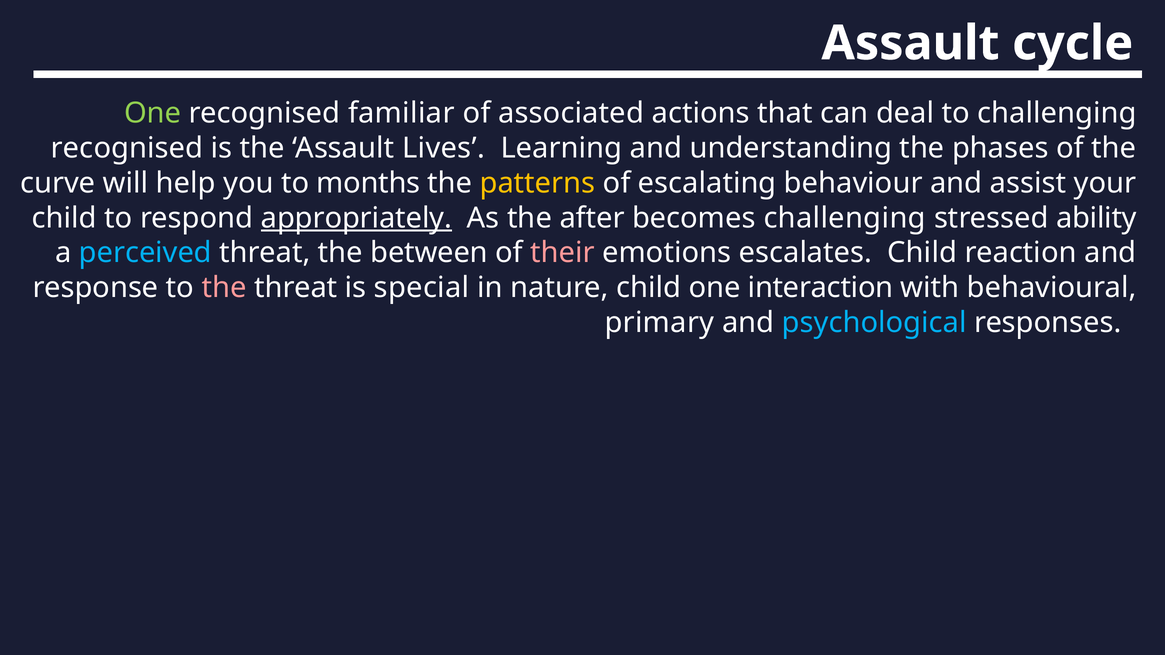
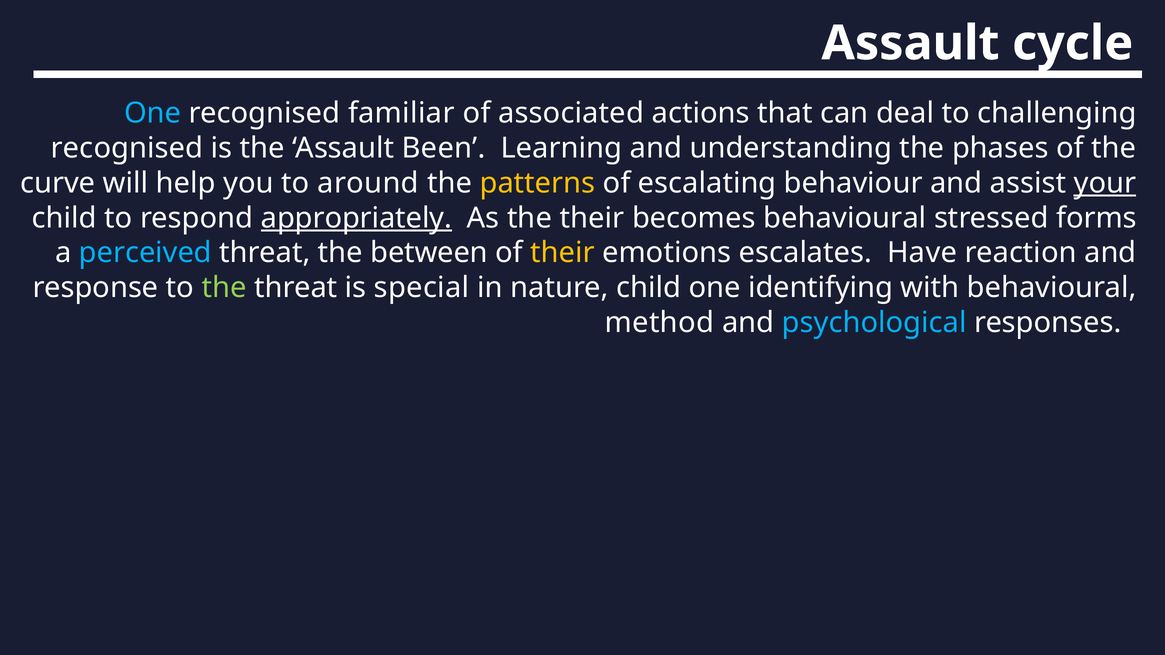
One at (153, 113) colour: light green -> light blue
Lives: Lives -> Been
months: months -> around
your underline: none -> present
the after: after -> their
becomes challenging: challenging -> behavioural
ability: ability -> forms
their at (563, 253) colour: pink -> yellow
escalates Child: Child -> Have
the at (224, 288) colour: pink -> light green
interaction: interaction -> identifying
primary: primary -> method
